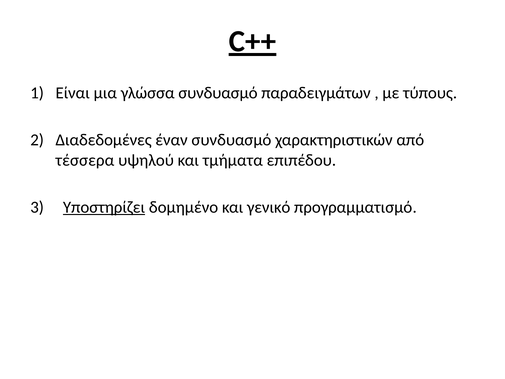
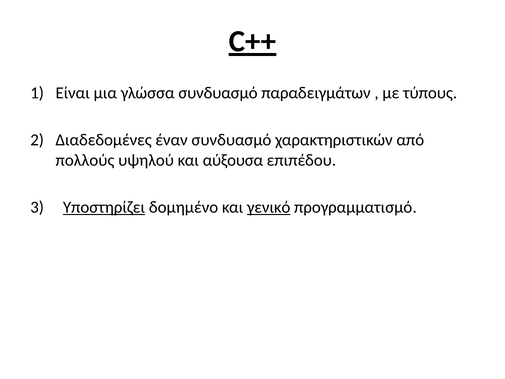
τέσσερα: τέσσερα -> πολλούς
τμήματα: τμήματα -> αύξουσα
γενικό underline: none -> present
